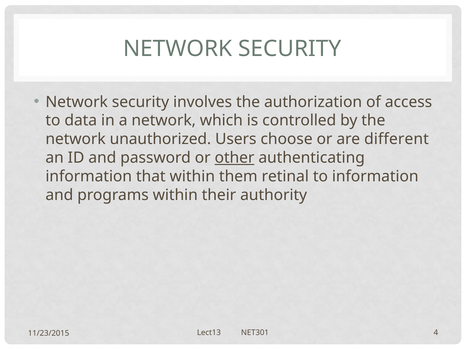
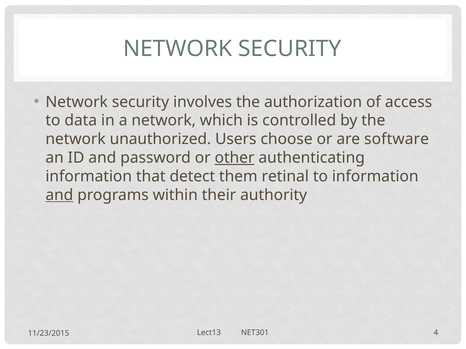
different: different -> software
that within: within -> detect
and at (59, 195) underline: none -> present
